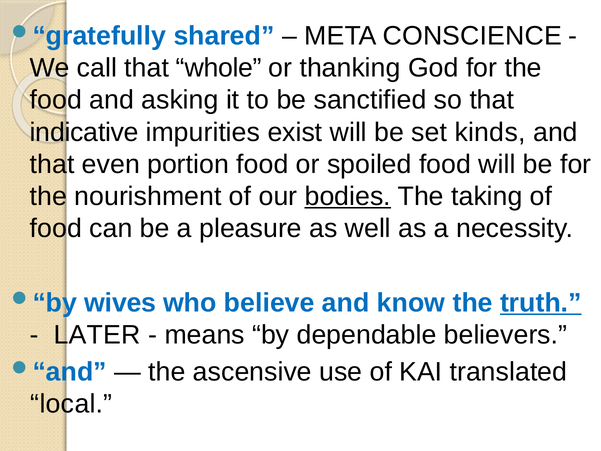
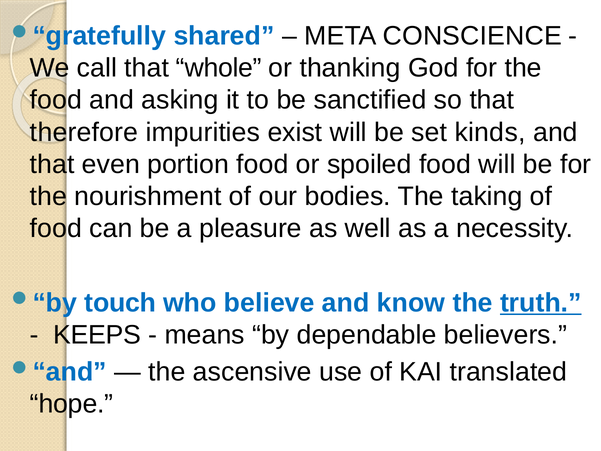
indicative: indicative -> therefore
bodies underline: present -> none
wives: wives -> touch
LATER: LATER -> KEEPS
local: local -> hope
